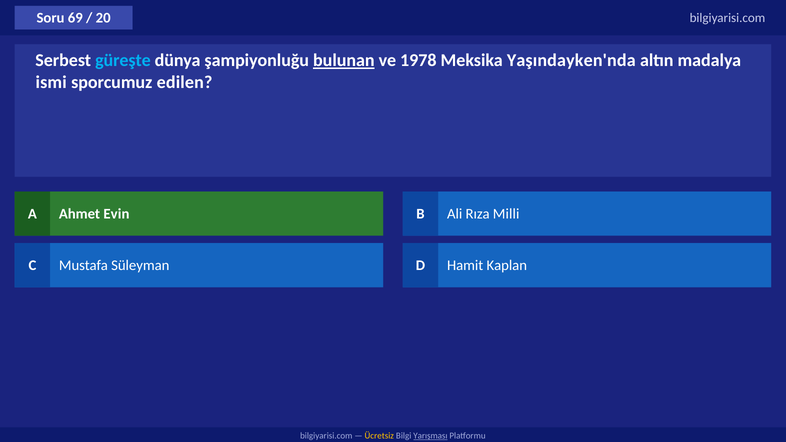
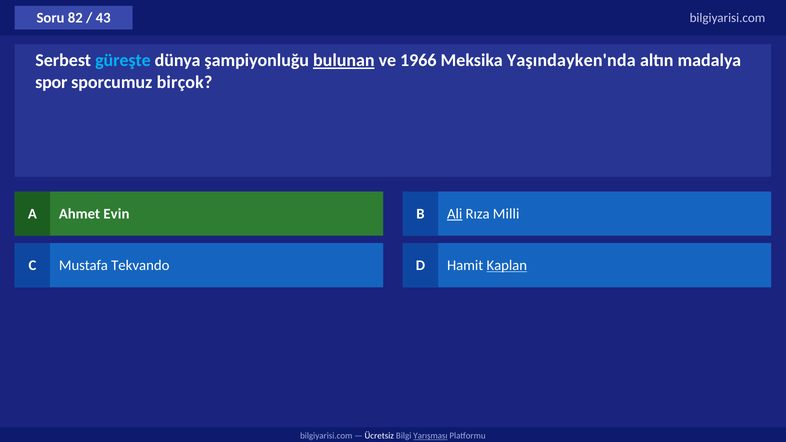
69: 69 -> 82
20: 20 -> 43
1978: 1978 -> 1966
ismi: ismi -> spor
edilen: edilen -> birçok
Ali underline: none -> present
Süleyman: Süleyman -> Tekvando
Kaplan underline: none -> present
Ücretsiz colour: yellow -> white
